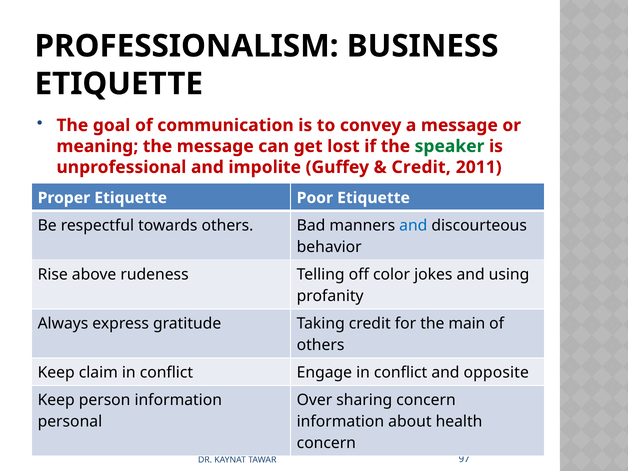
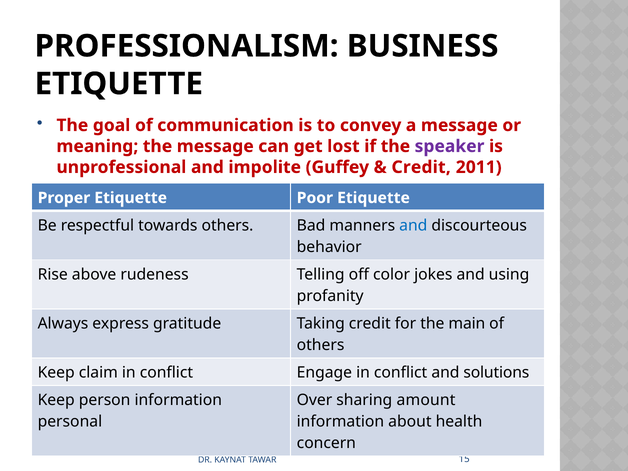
speaker colour: green -> purple
opposite: opposite -> solutions
sharing concern: concern -> amount
97: 97 -> 15
